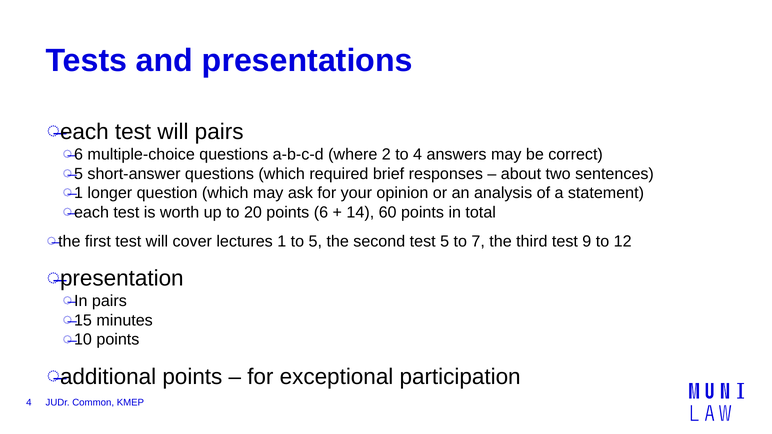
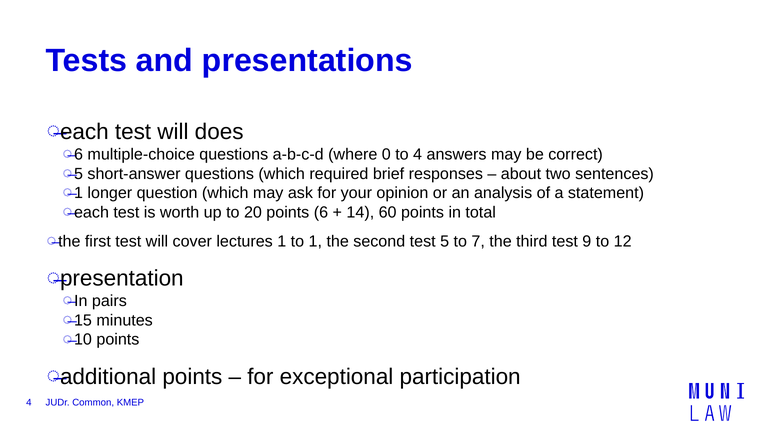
will pairs: pairs -> does
2: 2 -> 0
to 5: 5 -> 1
